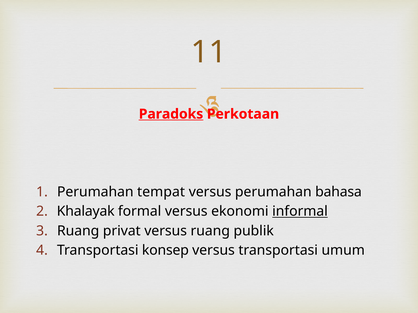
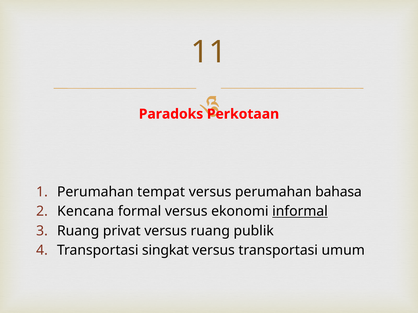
Paradoks underline: present -> none
Khalayak: Khalayak -> Kencana
konsep: konsep -> singkat
